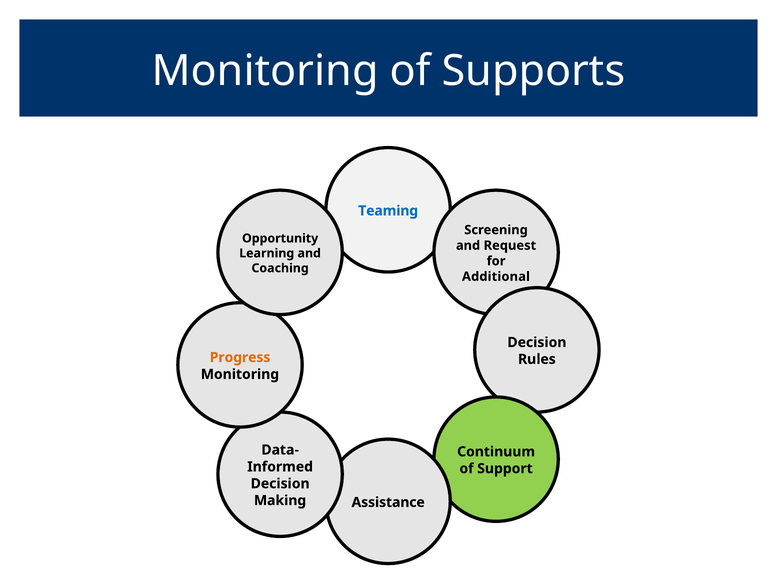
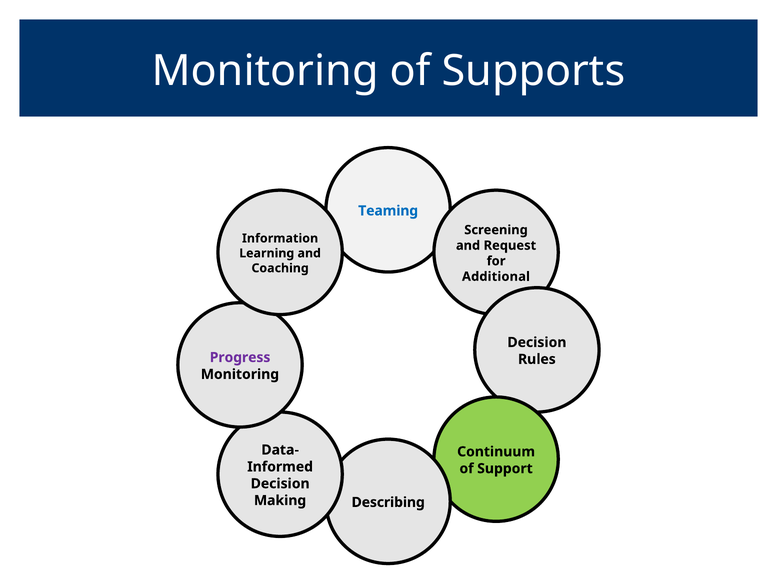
Opportunity: Opportunity -> Information
Progress colour: orange -> purple
Assistance: Assistance -> Describing
